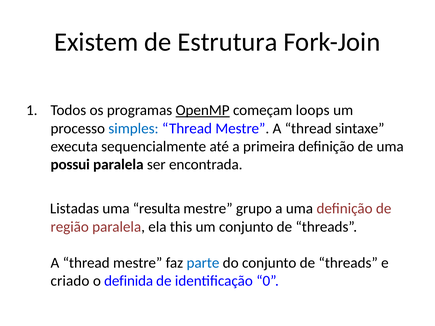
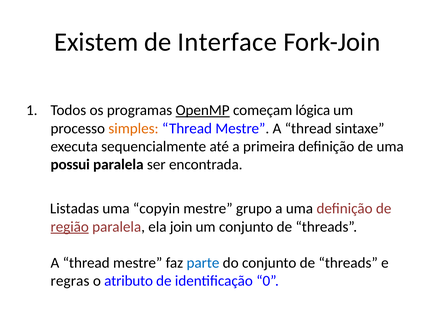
Estrutura: Estrutura -> Interface
loops: loops -> lógica
simples colour: blue -> orange
resulta: resulta -> copyin
região underline: none -> present
this: this -> join
criado: criado -> regras
definida: definida -> atributo
